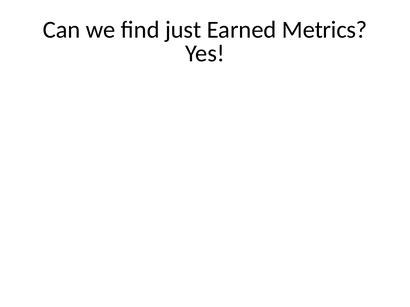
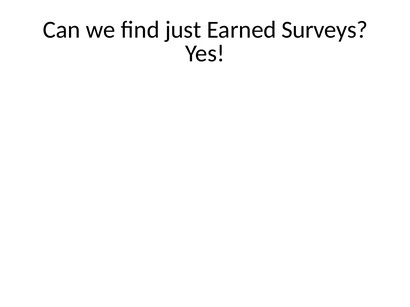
Metrics: Metrics -> Surveys
